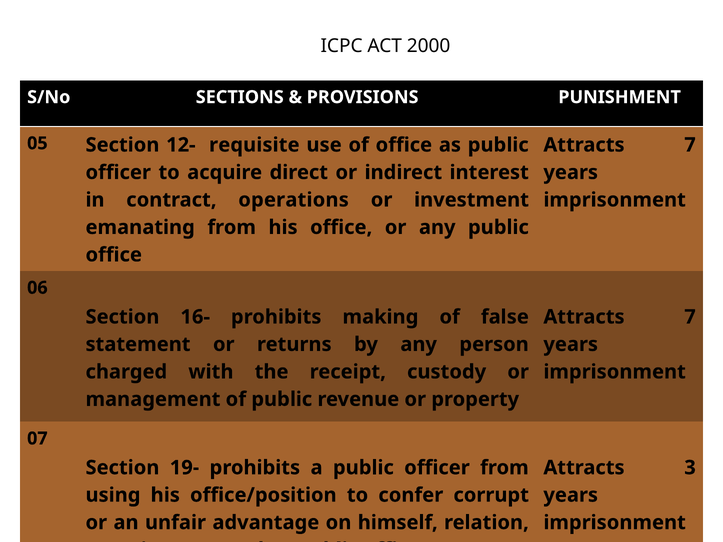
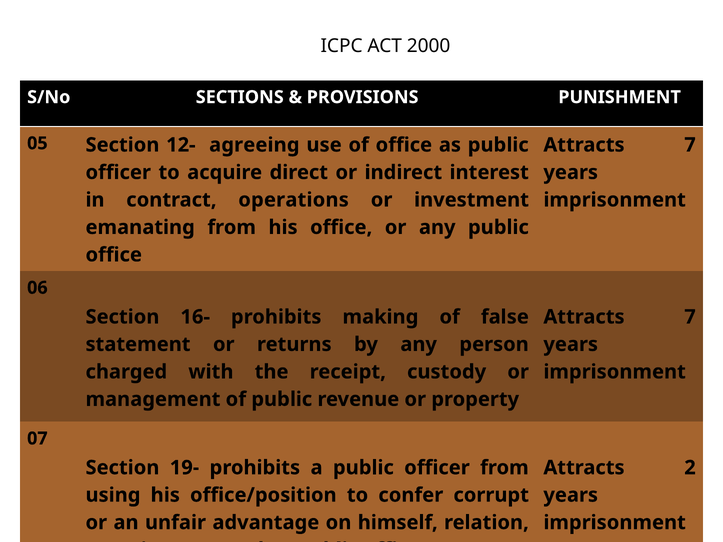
requisite: requisite -> agreeing
3: 3 -> 2
